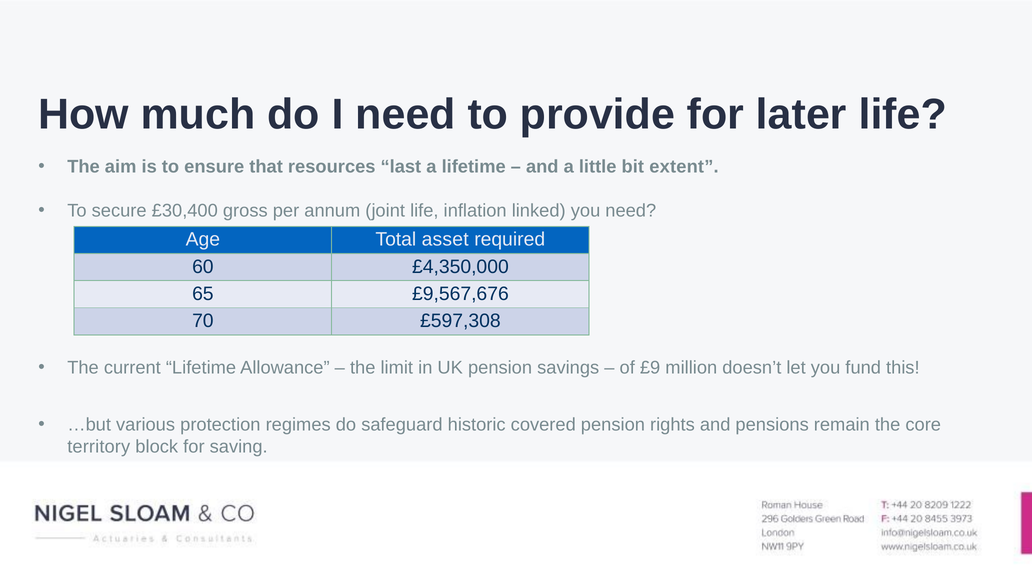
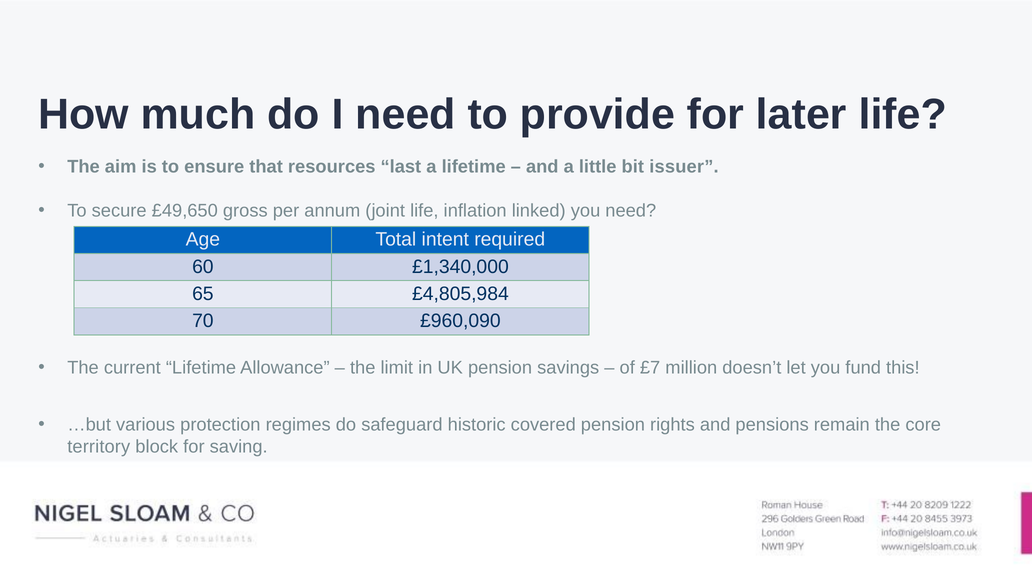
extent: extent -> issuer
£30,400: £30,400 -> £49,650
asset: asset -> intent
£4,350,000: £4,350,000 -> £1,340,000
£9,567,676: £9,567,676 -> £4,805,984
£597,308: £597,308 -> £960,090
£9: £9 -> £7
